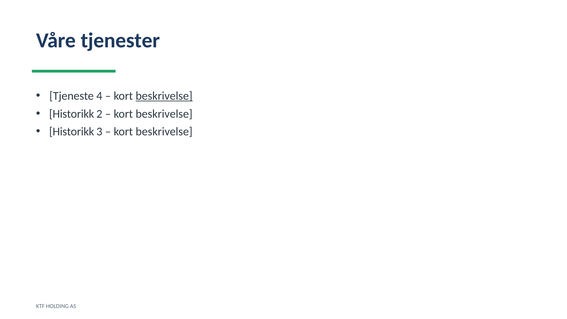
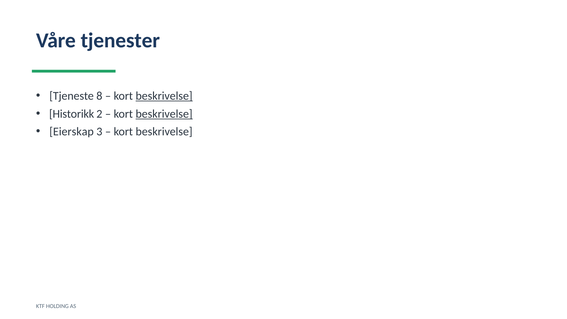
4: 4 -> 8
beskrivelse at (164, 114) underline: none -> present
Historikk at (72, 131): Historikk -> Eierskap
